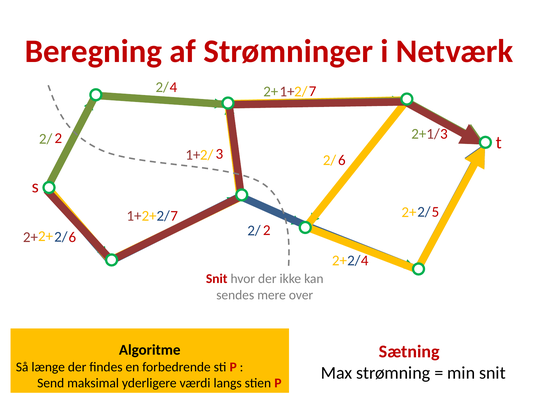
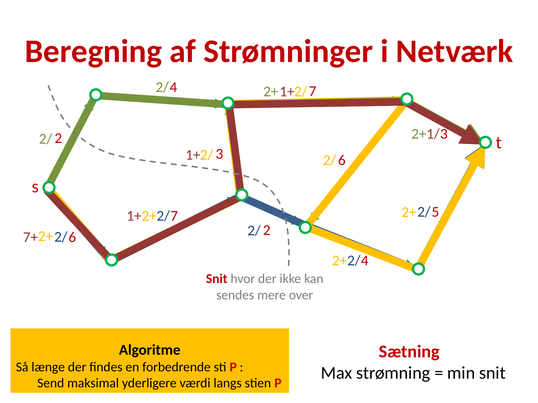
2+ at (30, 237): 2+ -> 7+
